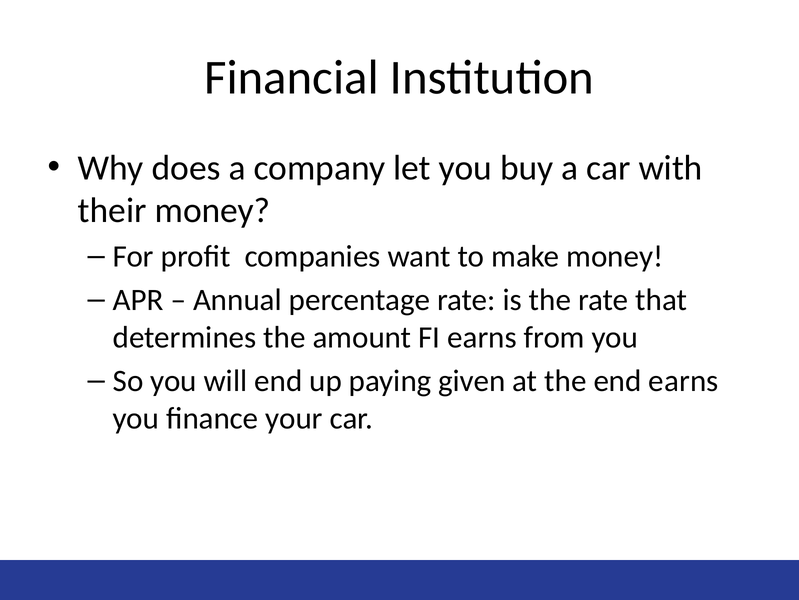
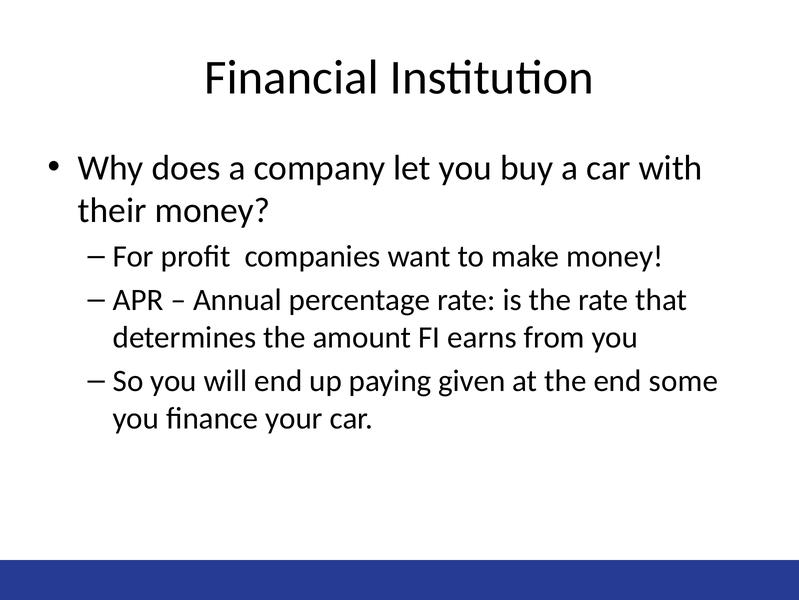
end earns: earns -> some
